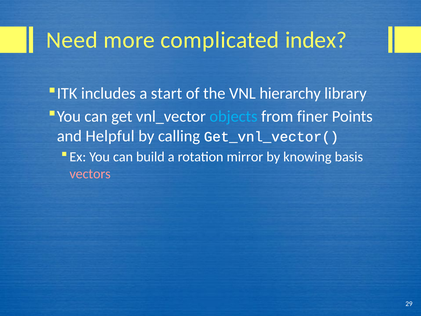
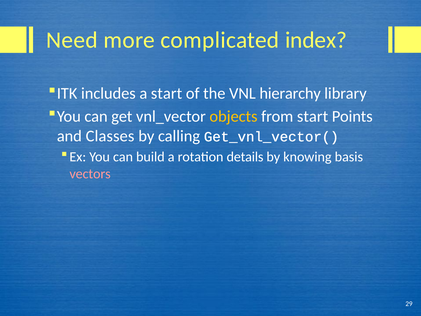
objects colour: light blue -> yellow
from finer: finer -> start
Helpful: Helpful -> Classes
mirror: mirror -> details
